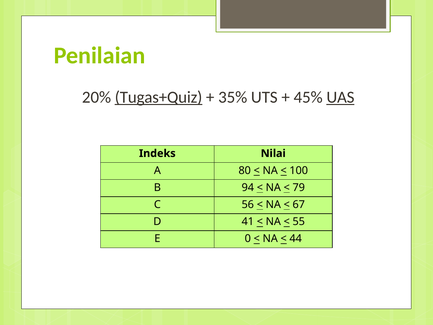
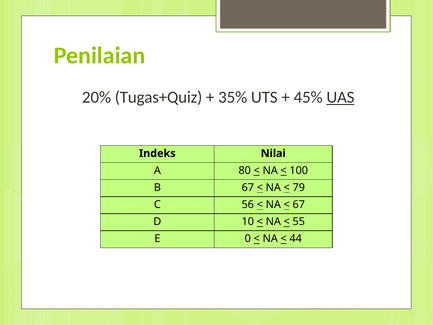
Tugas+Quiz underline: present -> none
B 94: 94 -> 67
41: 41 -> 10
